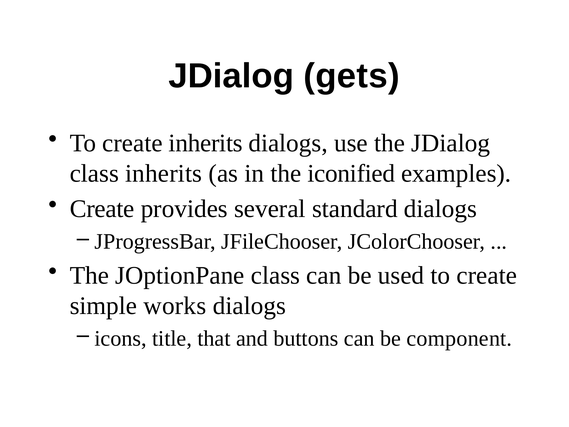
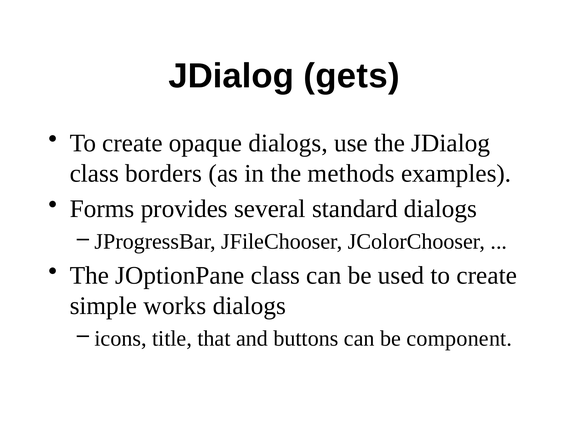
create inherits: inherits -> opaque
class inherits: inherits -> borders
iconified: iconified -> methods
Create at (102, 209): Create -> Forms
